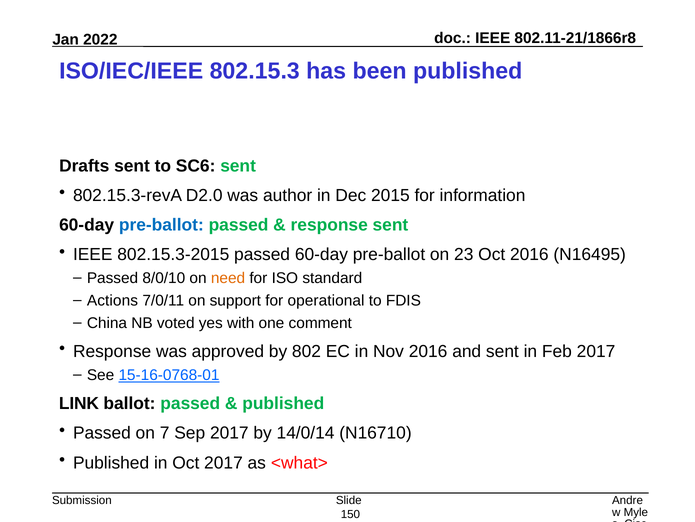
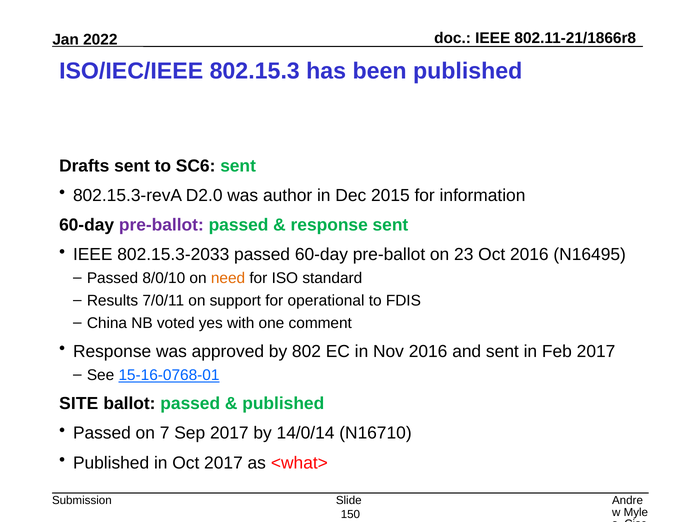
pre-ballot at (161, 225) colour: blue -> purple
802.15.3-2015: 802.15.3-2015 -> 802.15.3-2033
Actions: Actions -> Results
LINK: LINK -> SITE
